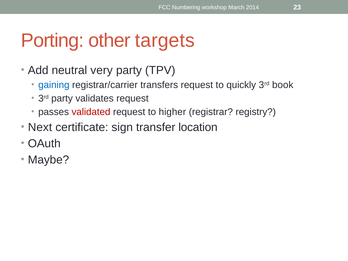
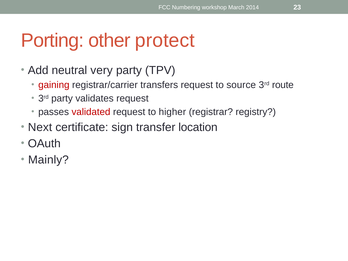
targets: targets -> protect
gaining colour: blue -> red
quickly: quickly -> source
book: book -> route
Maybe: Maybe -> Mainly
